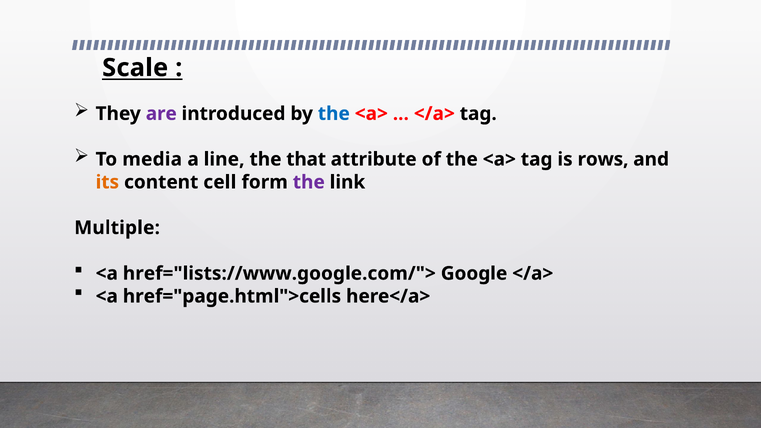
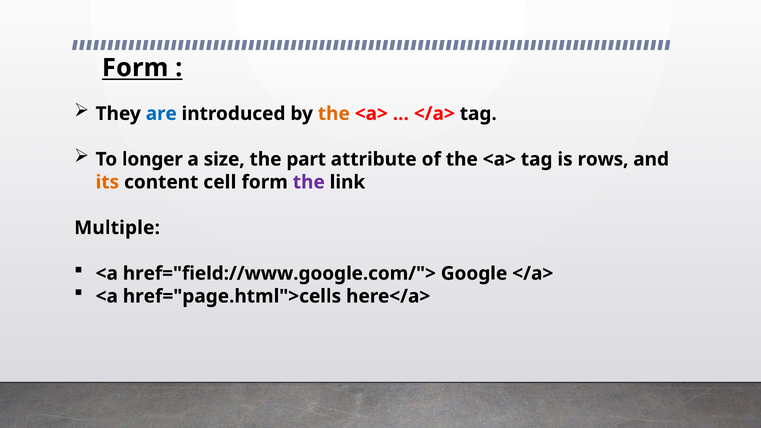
Scale at (135, 68): Scale -> Form
are colour: purple -> blue
the at (334, 114) colour: blue -> orange
media: media -> longer
line: line -> size
that: that -> part
href="lists://www.google.com/">: href="lists://www.google.com/"> -> href="field://www.google.com/">
